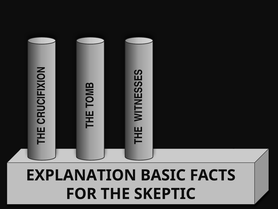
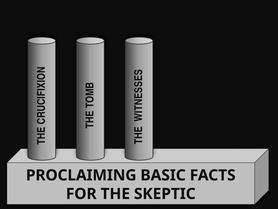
EXPLANATION: EXPLANATION -> PROCLAIMING
